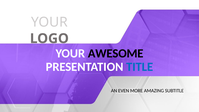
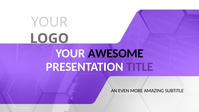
TITLE colour: blue -> purple
